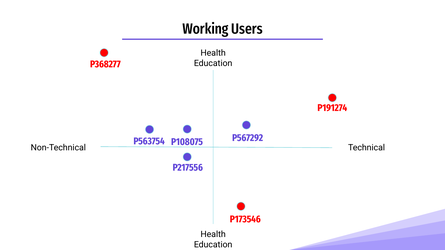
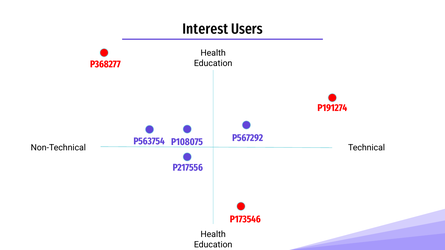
Working: Working -> Interest
